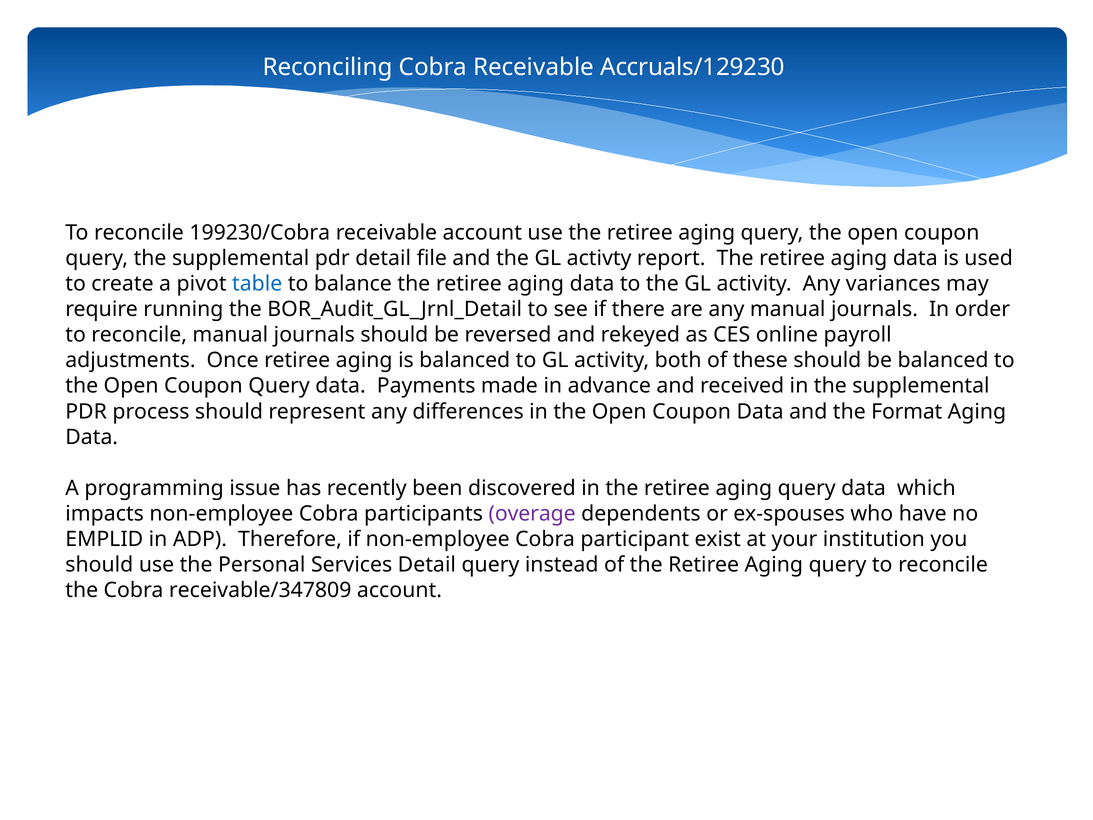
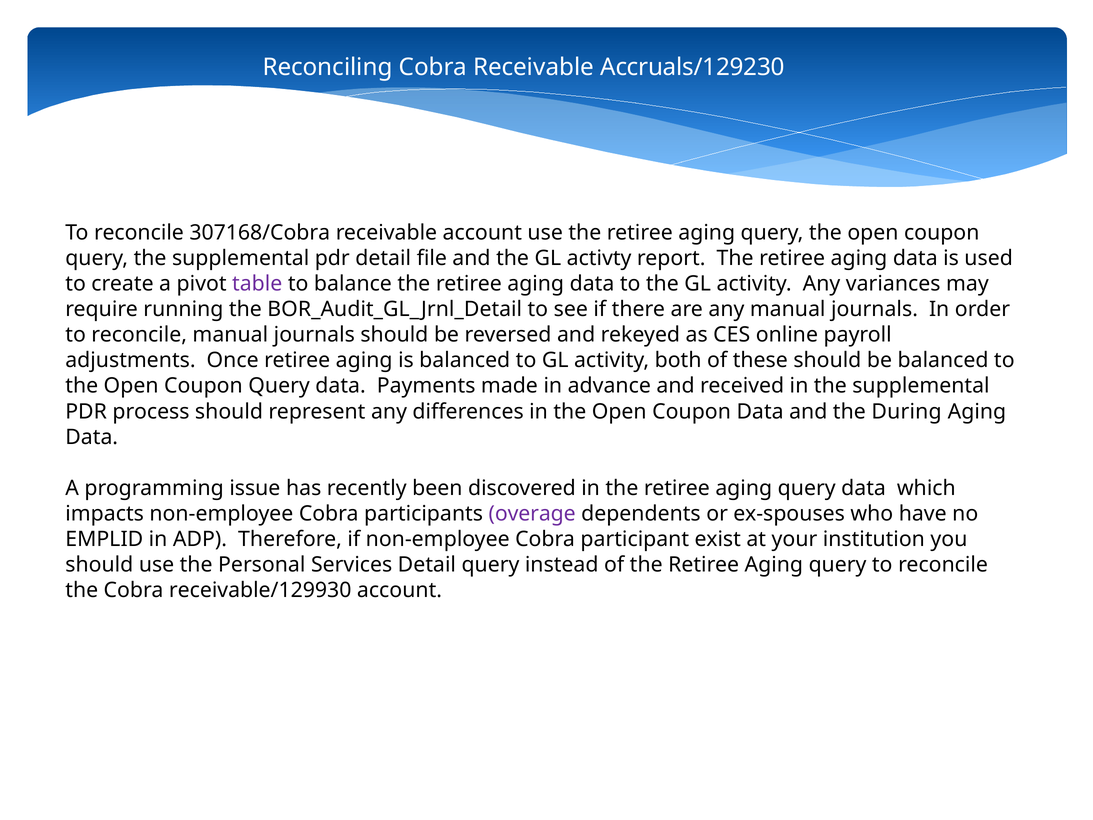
199230/Cobra: 199230/Cobra -> 307168/Cobra
table colour: blue -> purple
Format: Format -> During
receivable/347809: receivable/347809 -> receivable/129930
